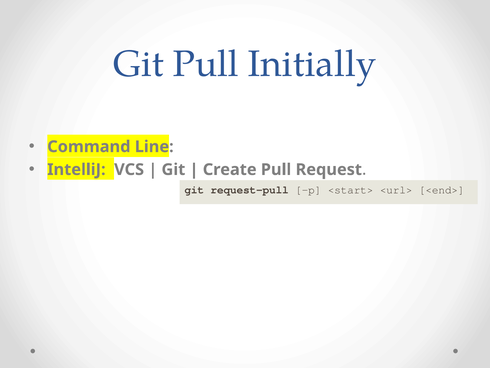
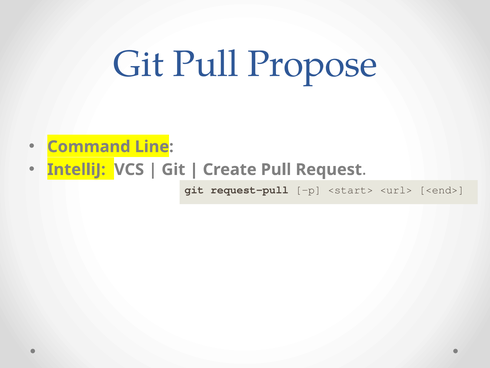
Initially: Initially -> Propose
